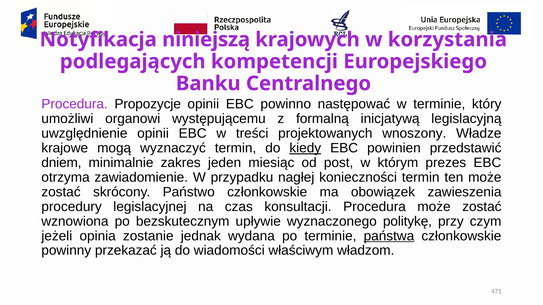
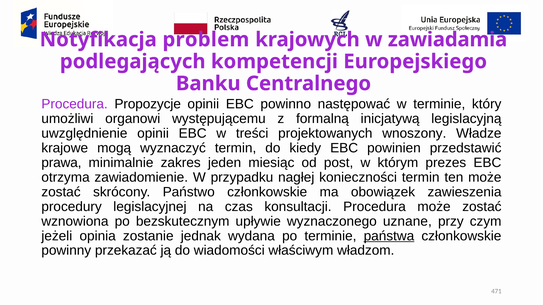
niniejszą: niniejszą -> problem
korzystania: korzystania -> zawiadamia
kiedy underline: present -> none
dniem: dniem -> prawa
politykę: politykę -> uznane
